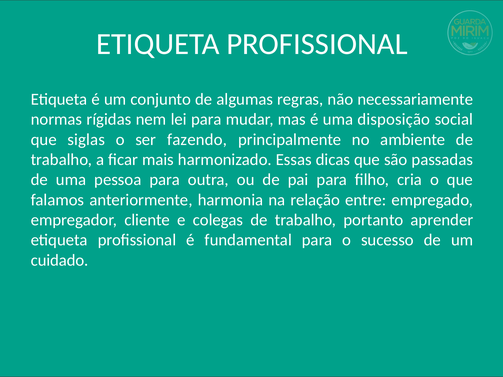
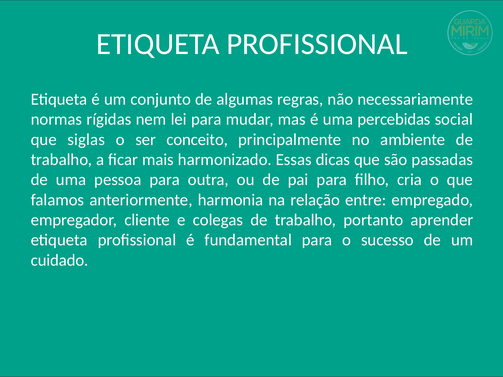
disposição: disposição -> percebidas
fazendo: fazendo -> conceito
